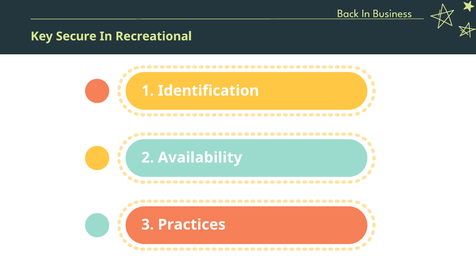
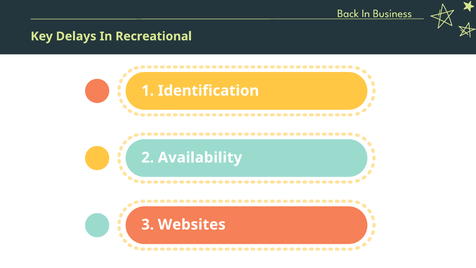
Secure: Secure -> Delays
Practices: Practices -> Websites
